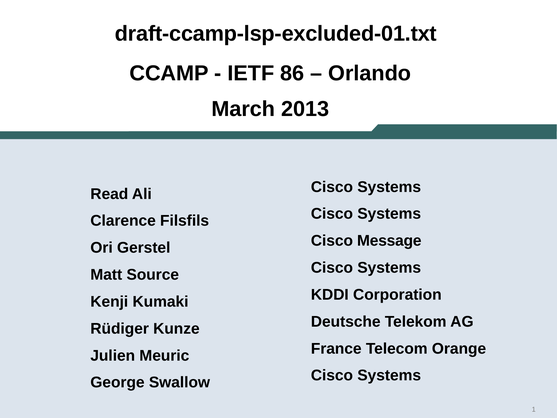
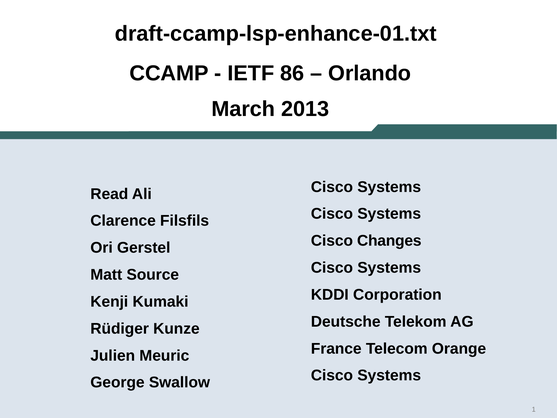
draft-ccamp-lsp-excluded-01.txt: draft-ccamp-lsp-excluded-01.txt -> draft-ccamp-lsp-enhance-01.txt
Message: Message -> Changes
